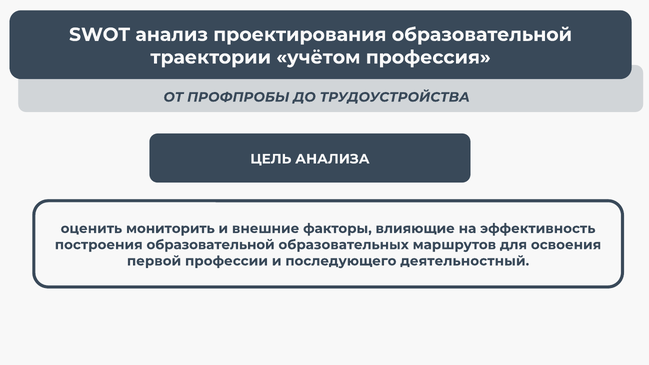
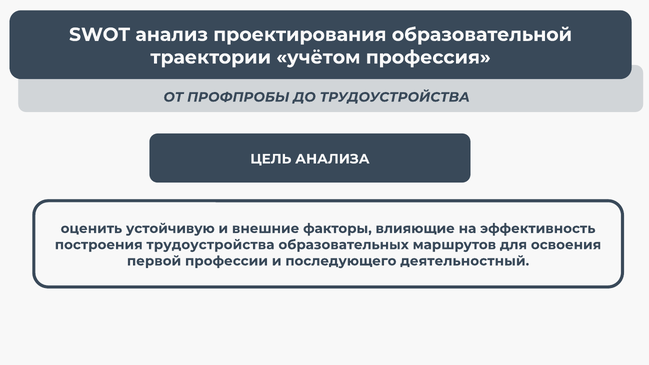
мониторить: мониторить -> устойчивую
построения образовательной: образовательной -> трудоустройства
